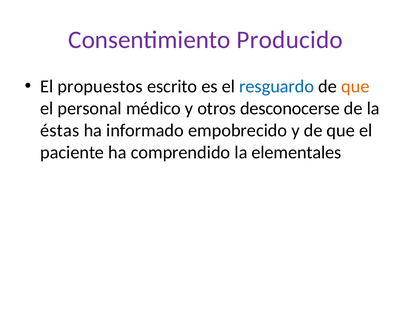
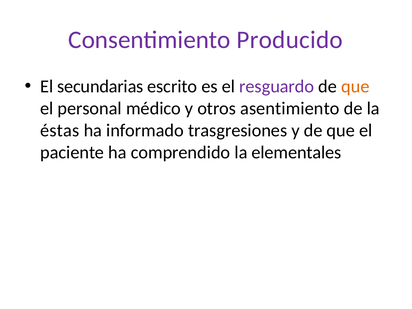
propuestos: propuestos -> secundarias
resguardo colour: blue -> purple
desconocerse: desconocerse -> asentimiento
empobrecido: empobrecido -> trasgresiones
